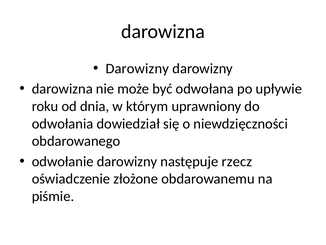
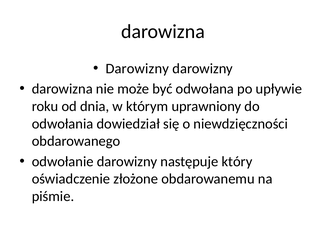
rzecz: rzecz -> który
